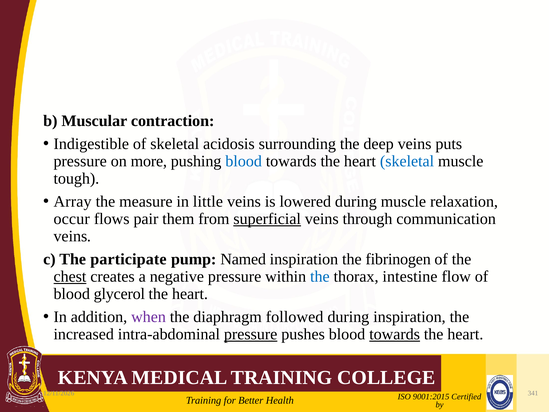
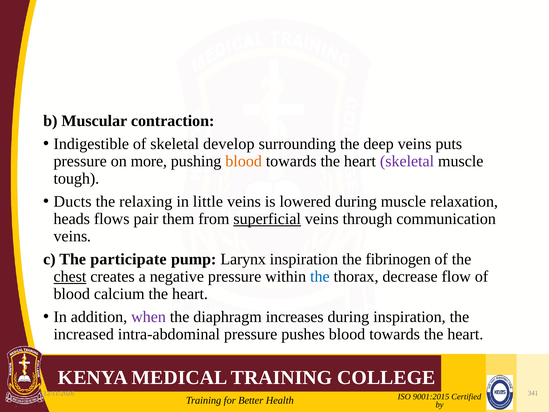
acidosis: acidosis -> develop
blood at (244, 161) colour: blue -> orange
skeletal at (407, 161) colour: blue -> purple
Array: Array -> Ducts
measure: measure -> relaxing
occur: occur -> heads
Named: Named -> Larynx
intestine: intestine -> decrease
glycerol: glycerol -> calcium
followed: followed -> increases
pressure at (251, 334) underline: present -> none
towards at (395, 334) underline: present -> none
